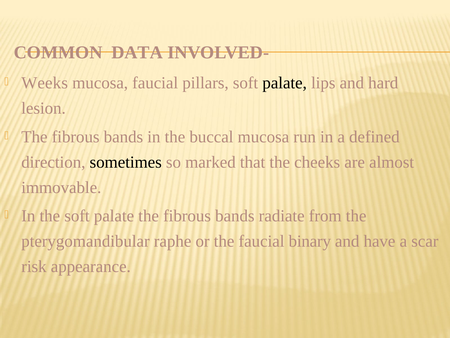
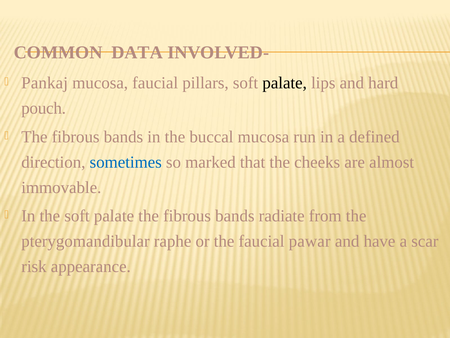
Weeks: Weeks -> Pankaj
lesion: lesion -> pouch
sometimes colour: black -> blue
binary: binary -> pawar
